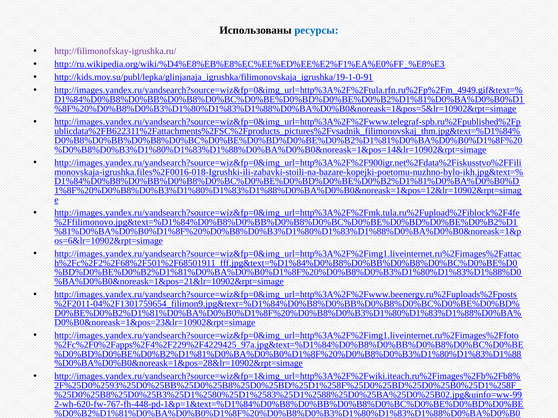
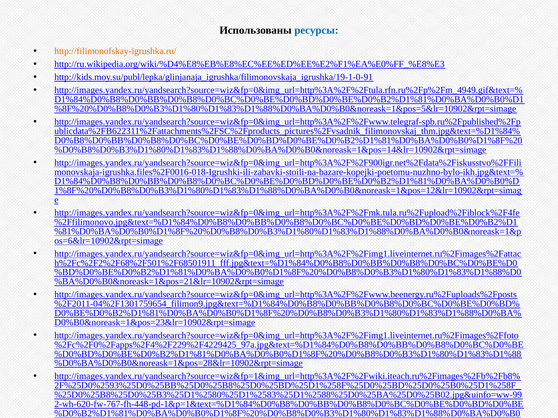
http://filimonofskay-igrushka.ru/ colour: purple -> orange
